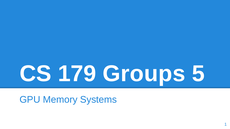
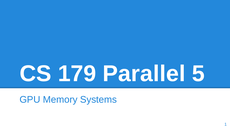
Groups: Groups -> Parallel
